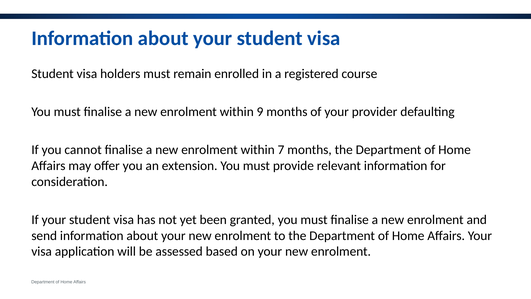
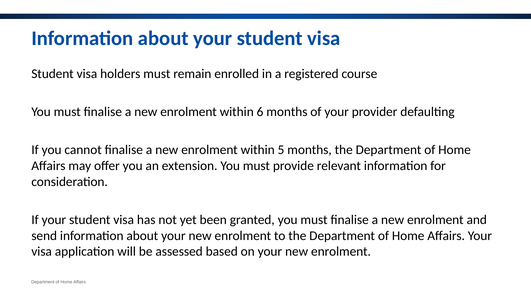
9: 9 -> 6
7: 7 -> 5
